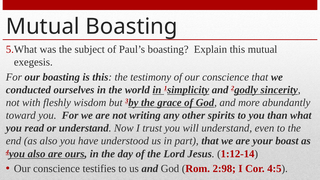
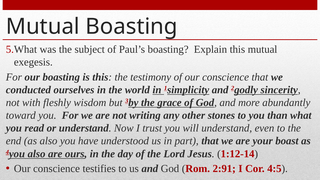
spirits: spirits -> stones
2:98: 2:98 -> 2:91
